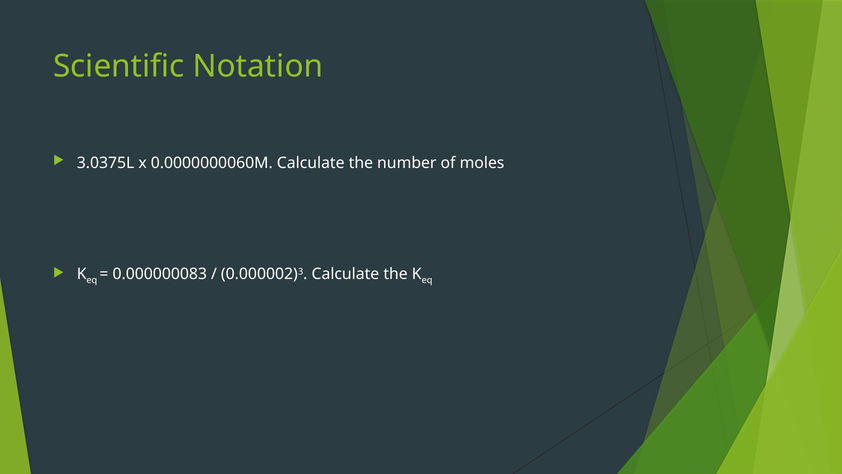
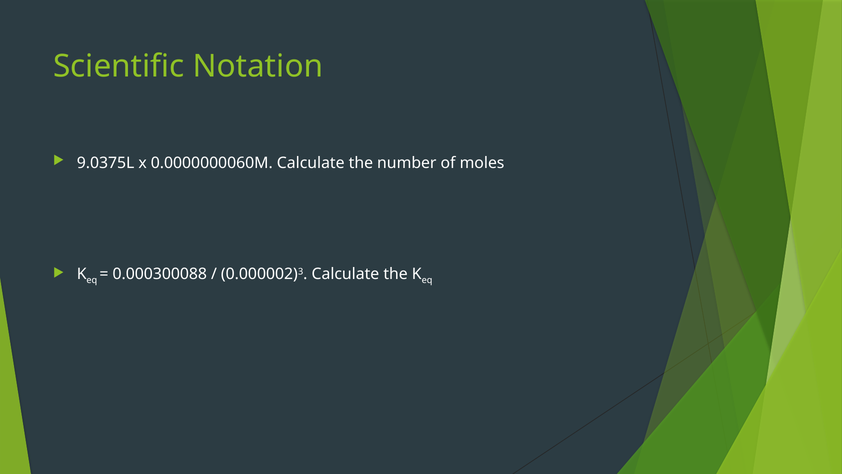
3.0375L: 3.0375L -> 9.0375L
0.000000083: 0.000000083 -> 0.000300088
